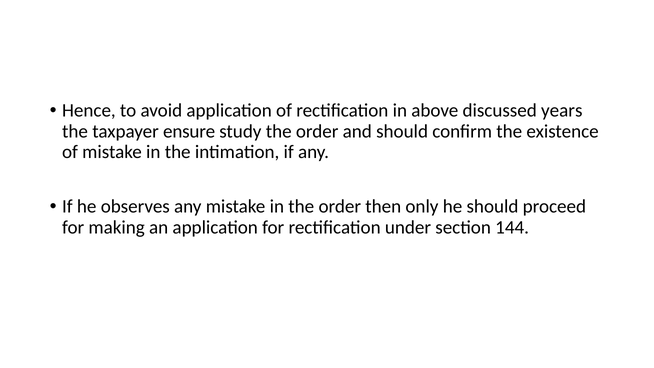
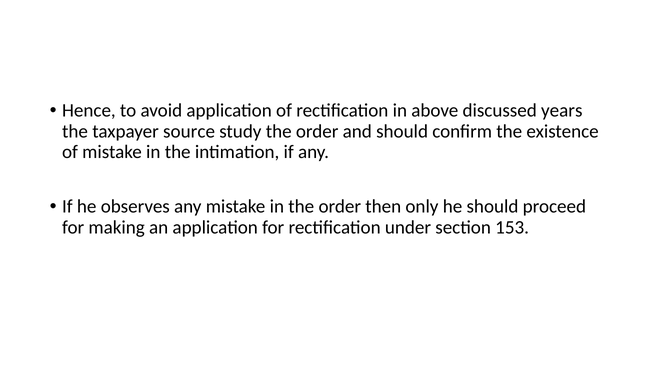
ensure: ensure -> source
144: 144 -> 153
